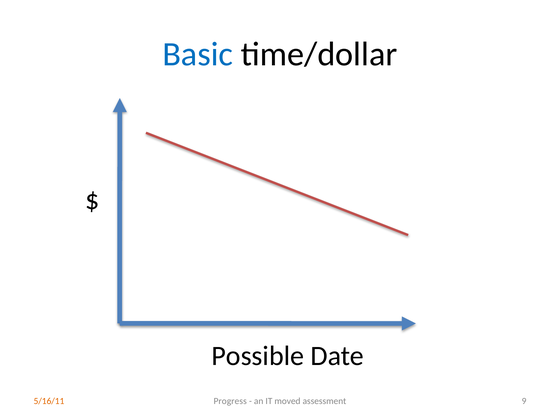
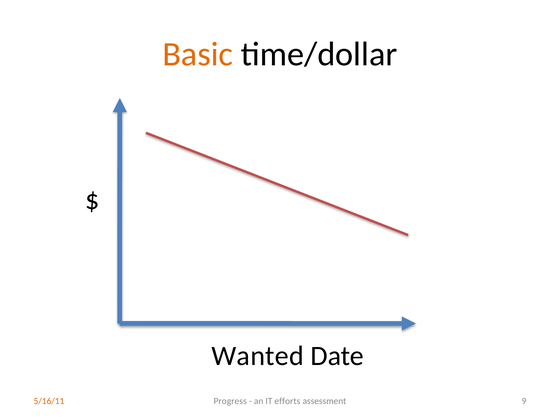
Basic colour: blue -> orange
Possible: Possible -> Wanted
moved: moved -> efforts
